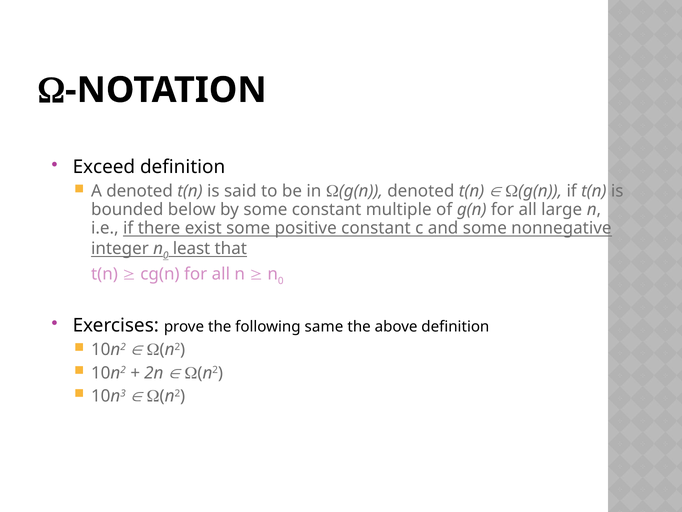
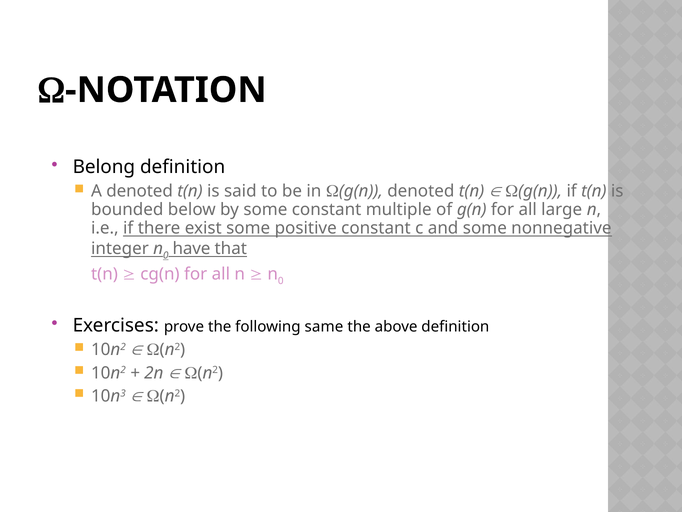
Exceed: Exceed -> Belong
least: least -> have
